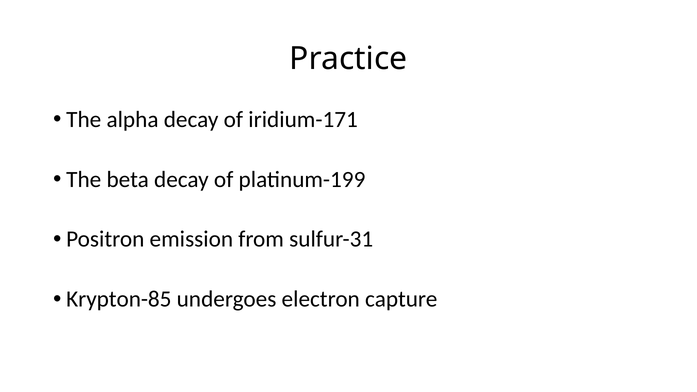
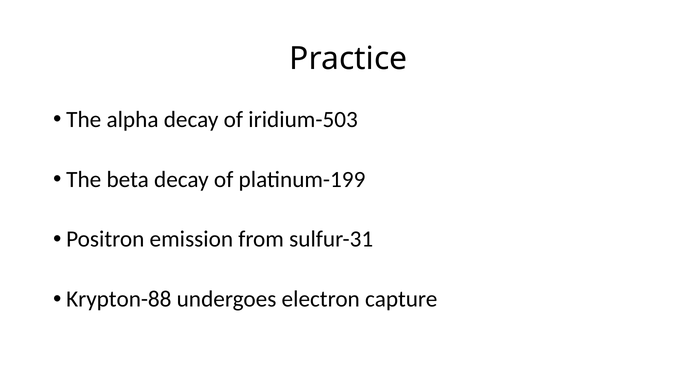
iridium-171: iridium-171 -> iridium-503
Krypton-85: Krypton-85 -> Krypton-88
